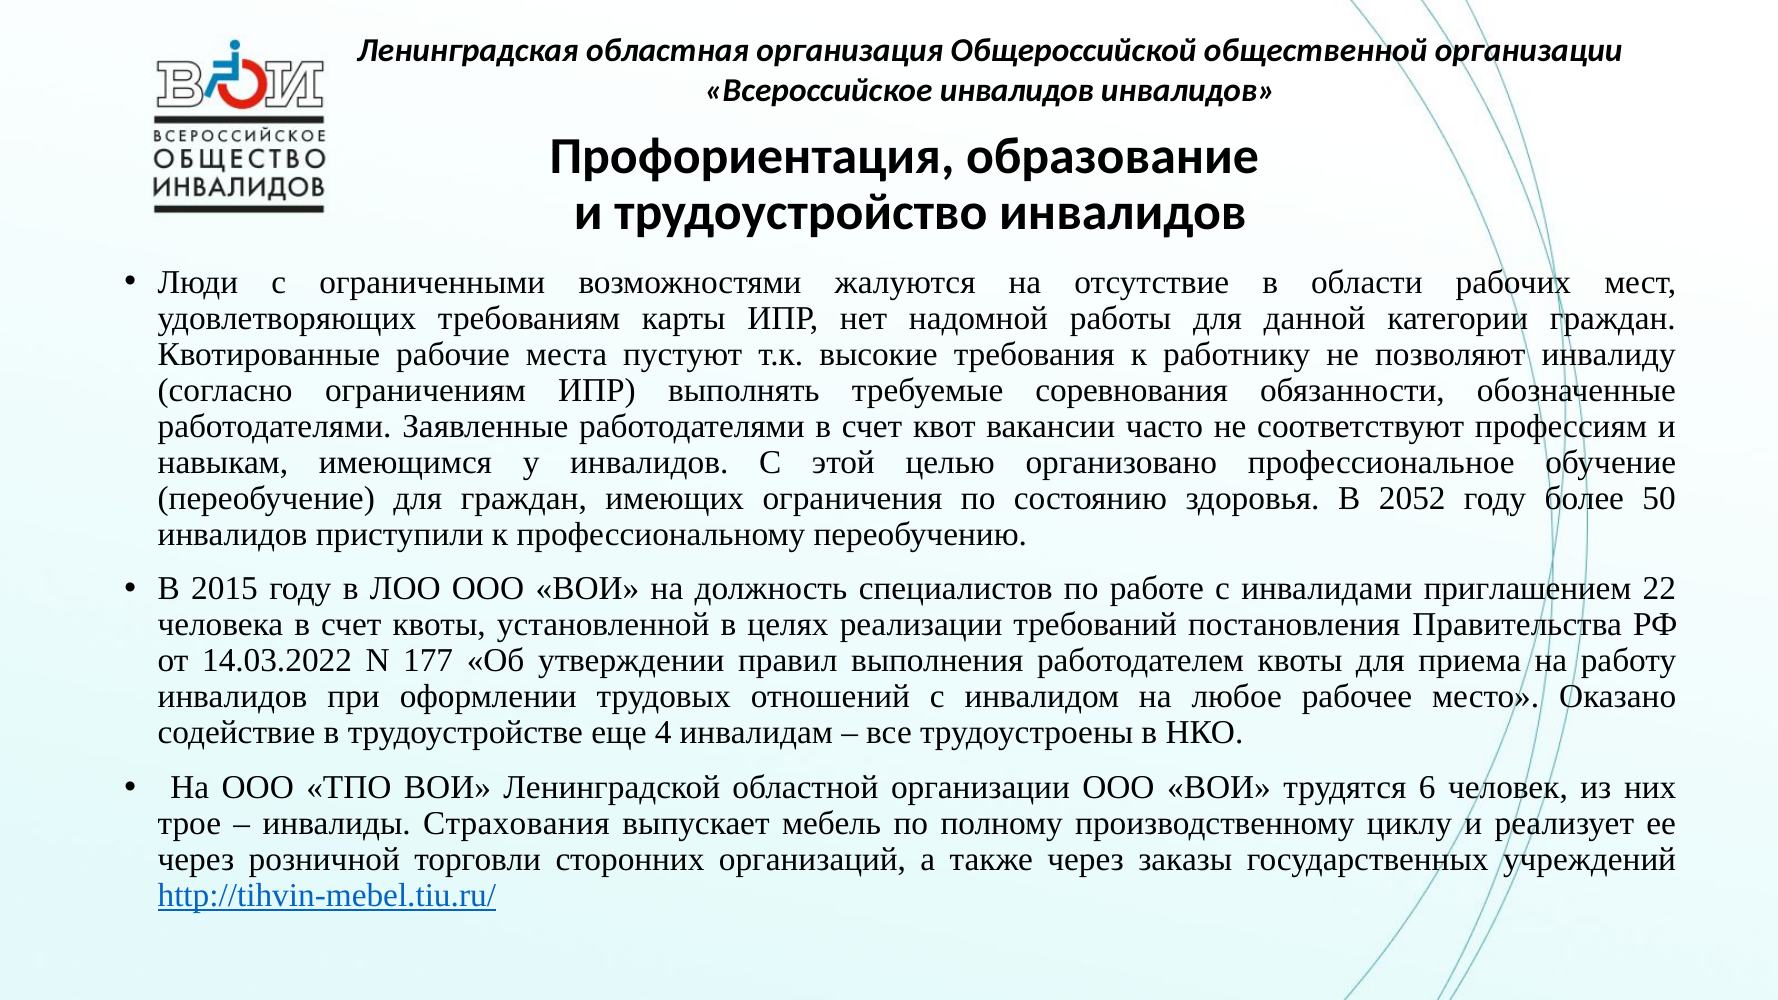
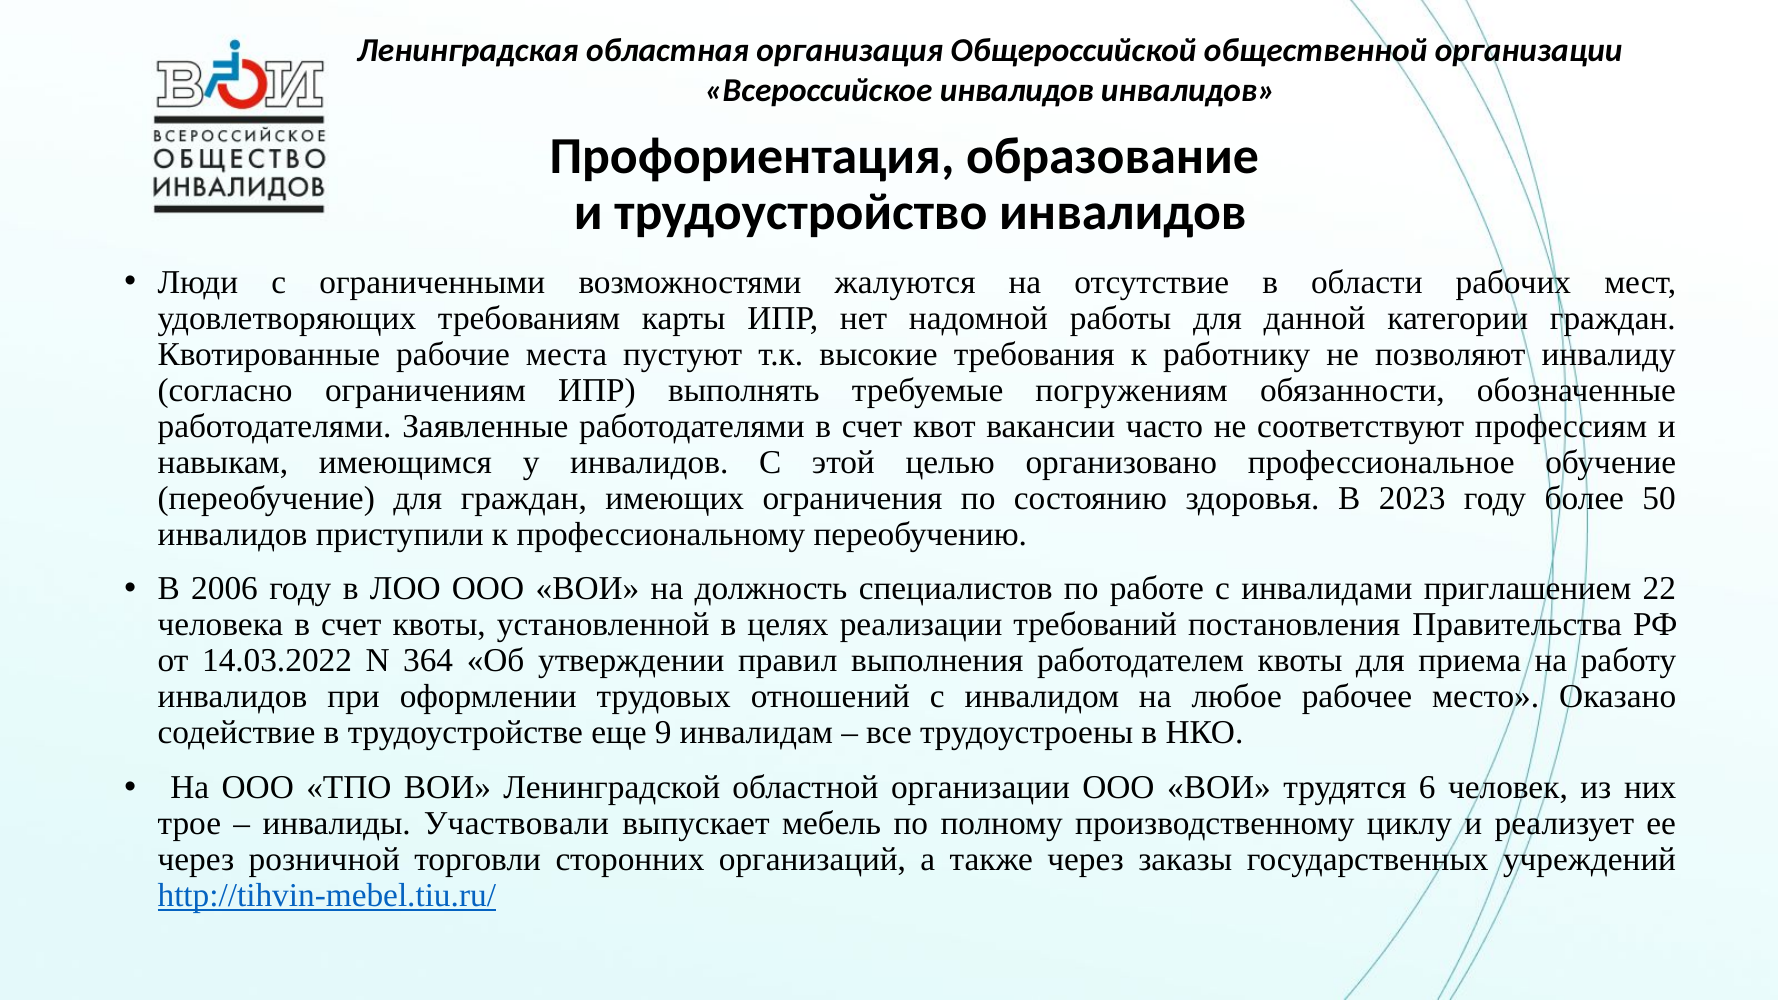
соревнования: соревнования -> погружениям
2052: 2052 -> 2023
2015: 2015 -> 2006
177: 177 -> 364
4: 4 -> 9
Страхования: Страхования -> Участвовали
